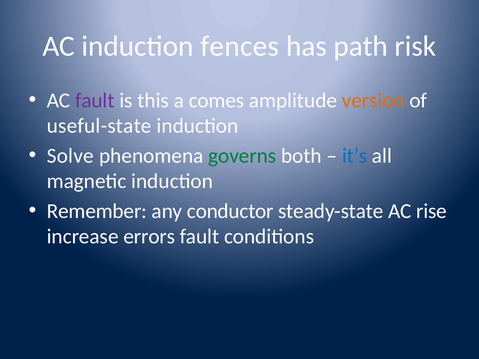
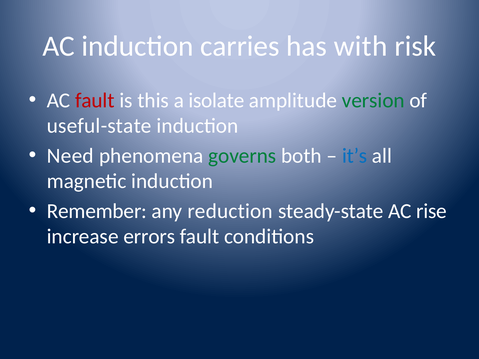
fences: fences -> carries
path: path -> with
fault at (95, 100) colour: purple -> red
comes: comes -> isolate
version colour: orange -> green
Solve: Solve -> Need
conductor: conductor -> reduction
